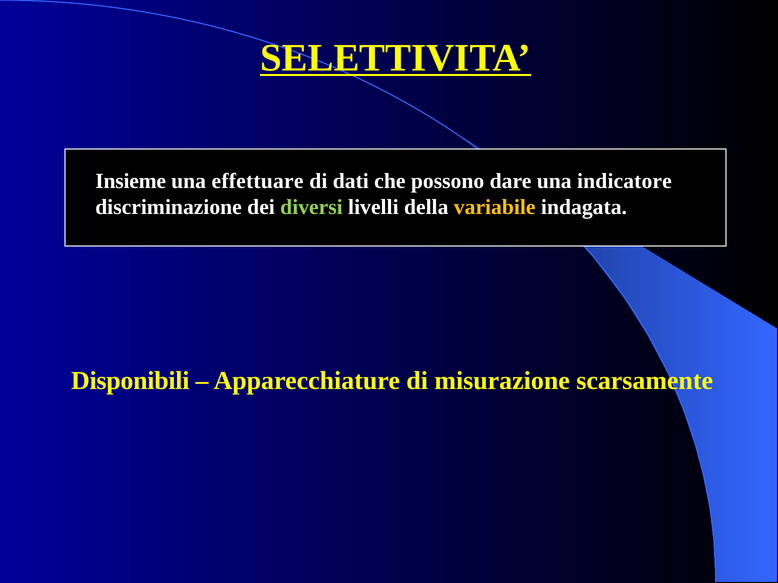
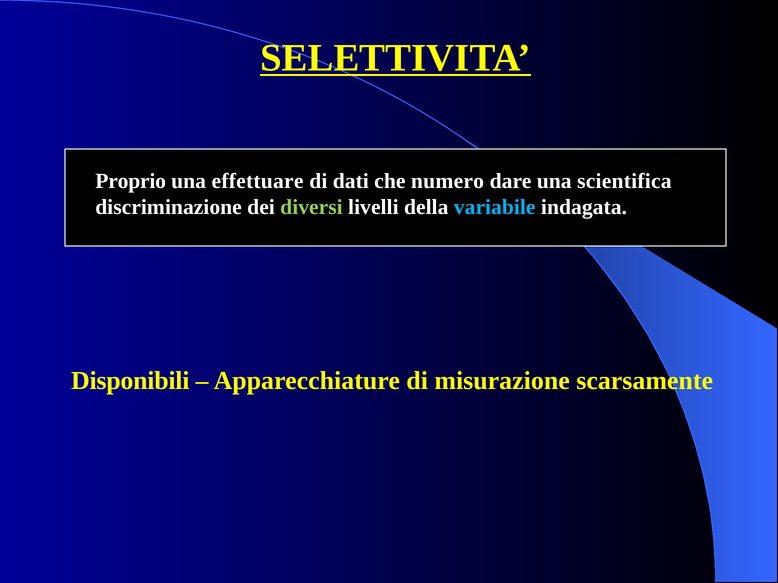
Insieme: Insieme -> Proprio
possono: possono -> numero
indicatore: indicatore -> scientifica
variabile colour: yellow -> light blue
